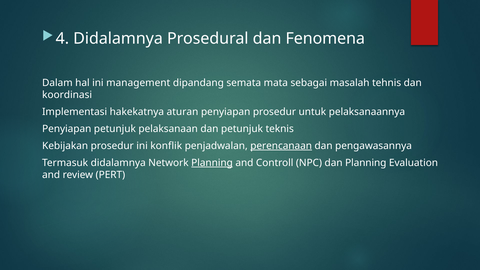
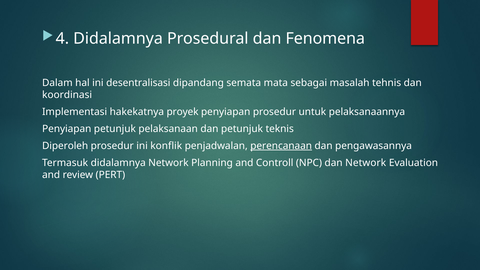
management: management -> desentralisasi
aturan: aturan -> proyek
Kebijakan: Kebijakan -> Diperoleh
Planning at (212, 163) underline: present -> none
dan Planning: Planning -> Network
